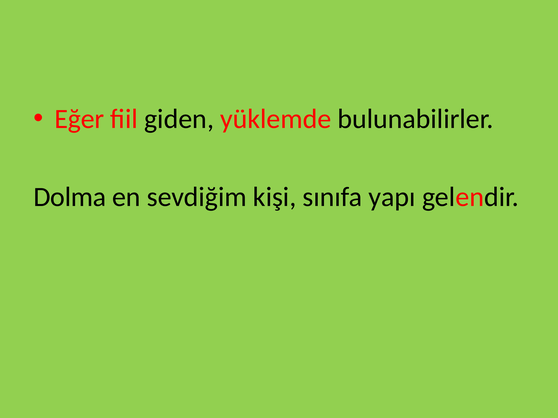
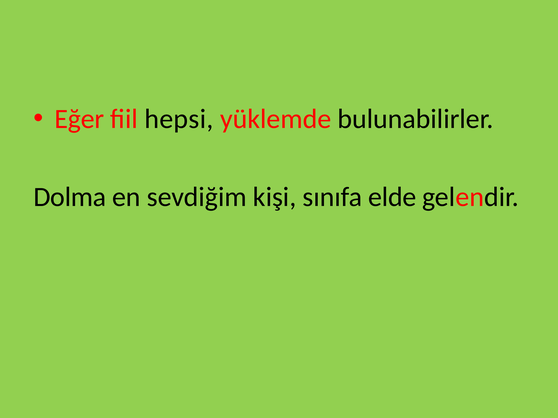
giden: giden -> hepsi
yapı: yapı -> elde
